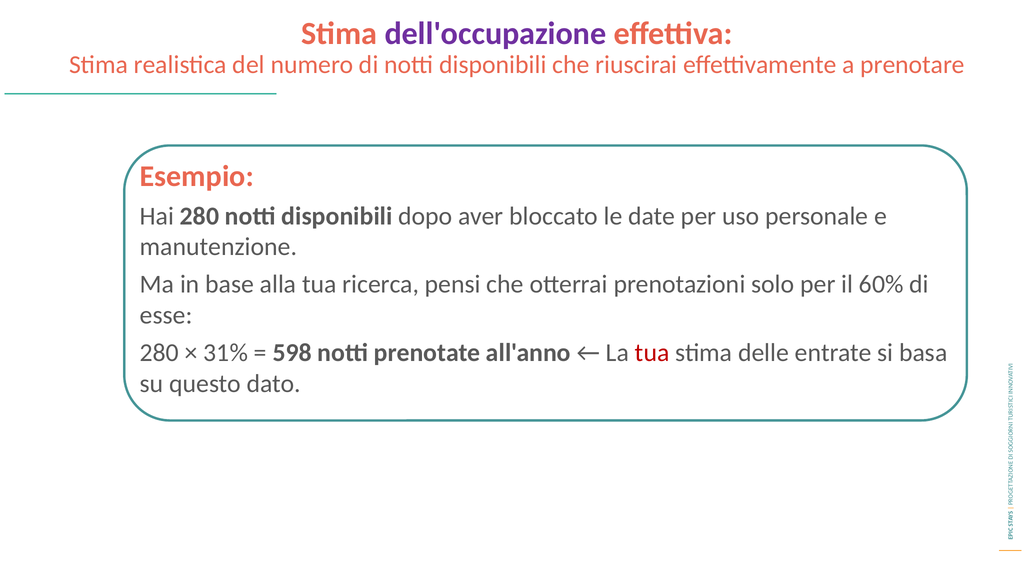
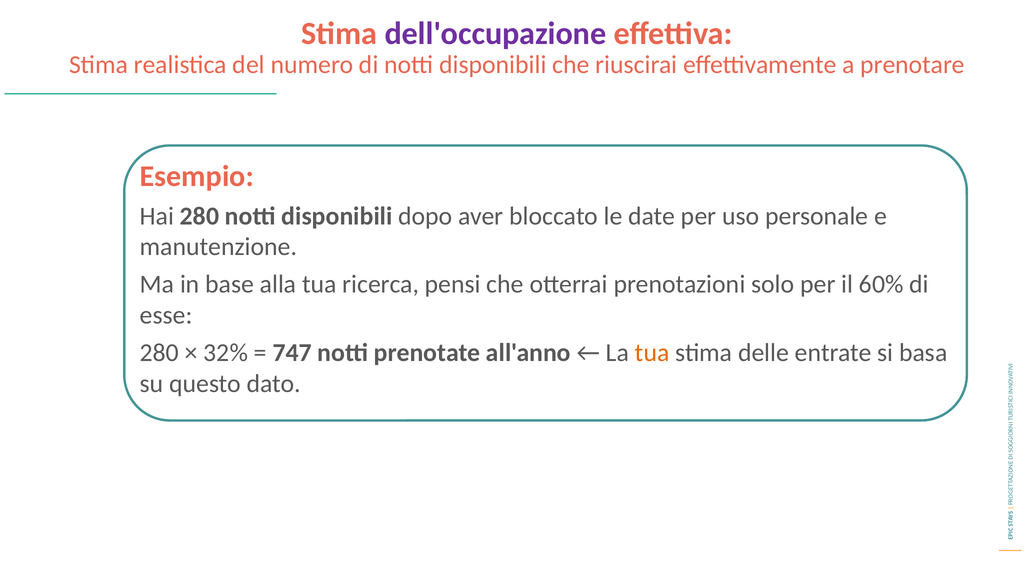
31%: 31% -> 32%
598: 598 -> 747
tua at (652, 353) colour: red -> orange
